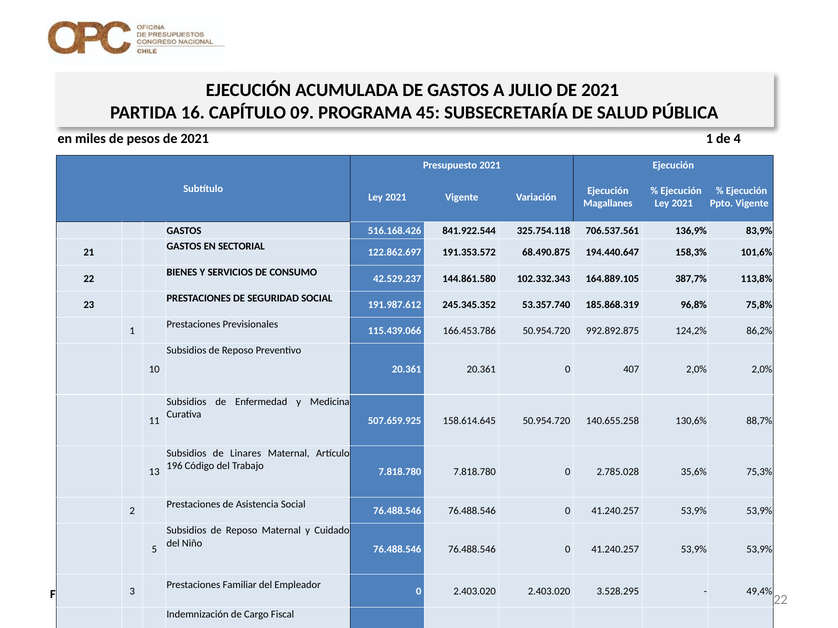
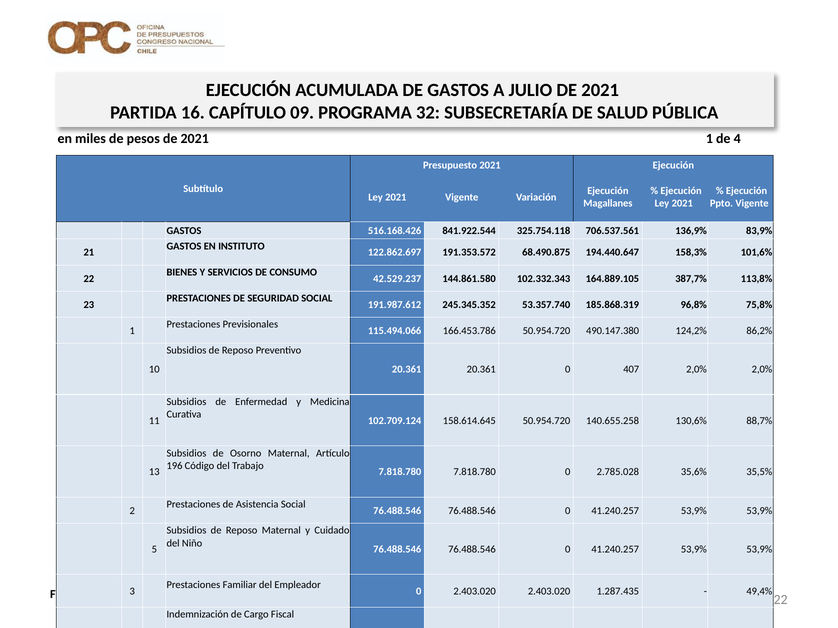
45: 45 -> 32
SECTORIAL: SECTORIAL -> INSTITUTO
115.439.066: 115.439.066 -> 115.494.066
992.892.875: 992.892.875 -> 490.147.380
507.659.925: 507.659.925 -> 102.709.124
Linares: Linares -> Osorno
75,3%: 75,3% -> 35,5%
3.528.295: 3.528.295 -> 1.287.435
